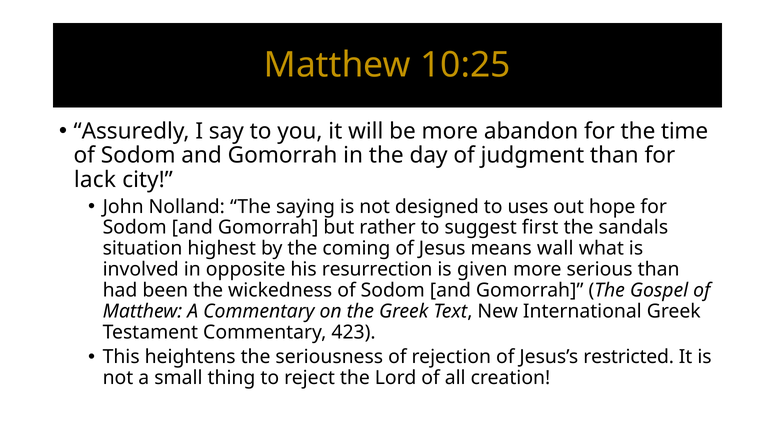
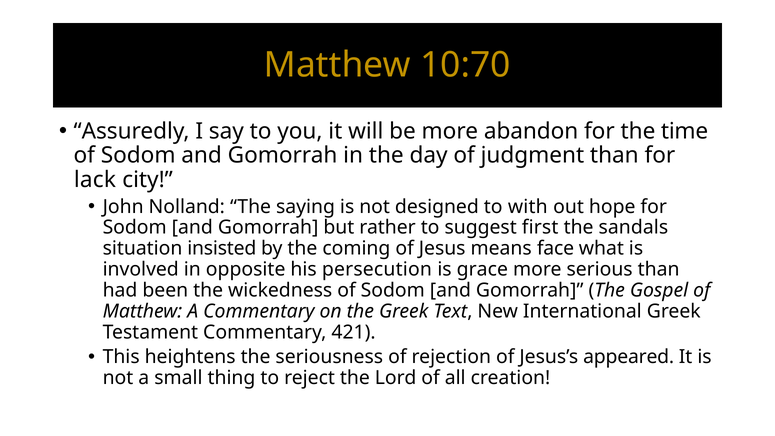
10:25: 10:25 -> 10:70
uses: uses -> with
highest: highest -> insisted
wall: wall -> face
resurrection: resurrection -> persecution
given: given -> grace
423: 423 -> 421
restricted: restricted -> appeared
